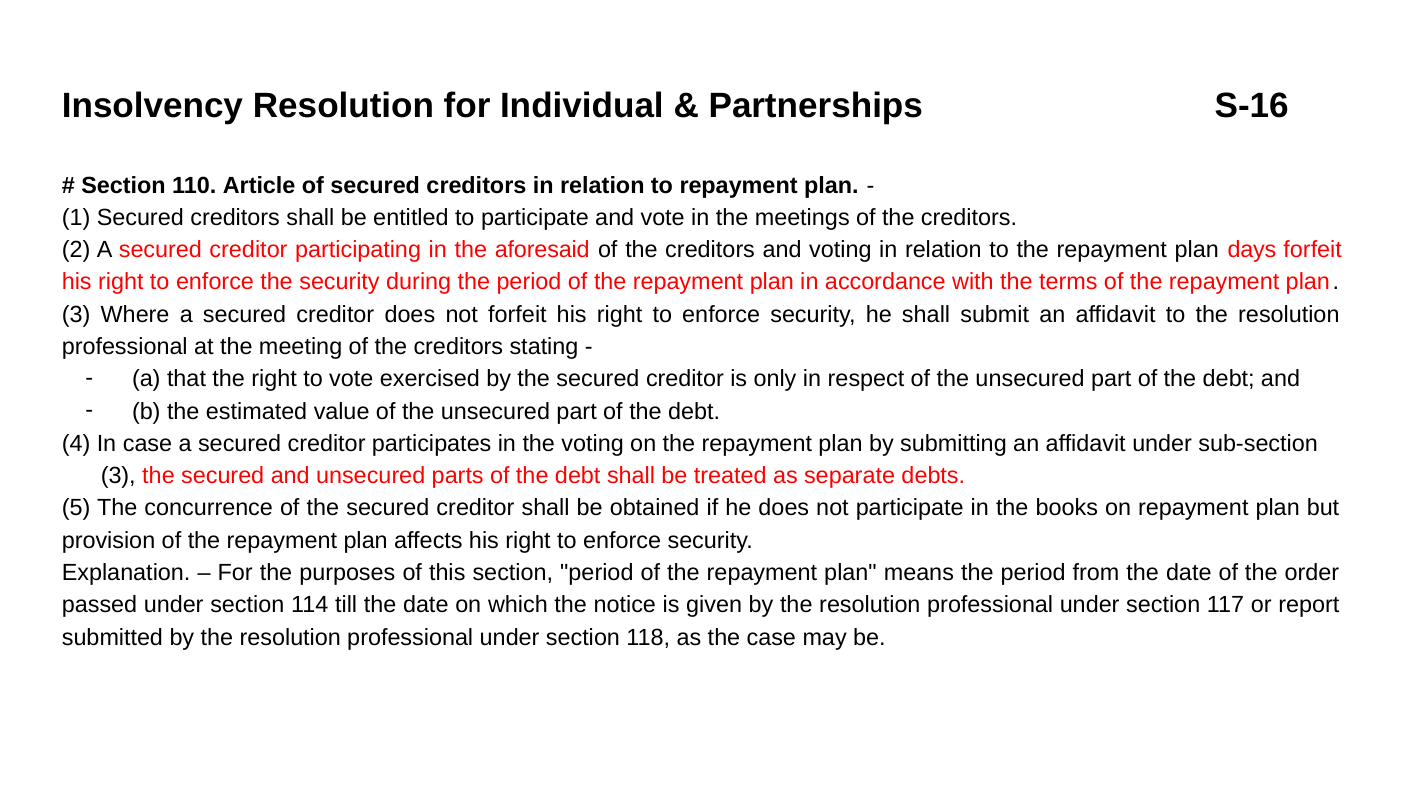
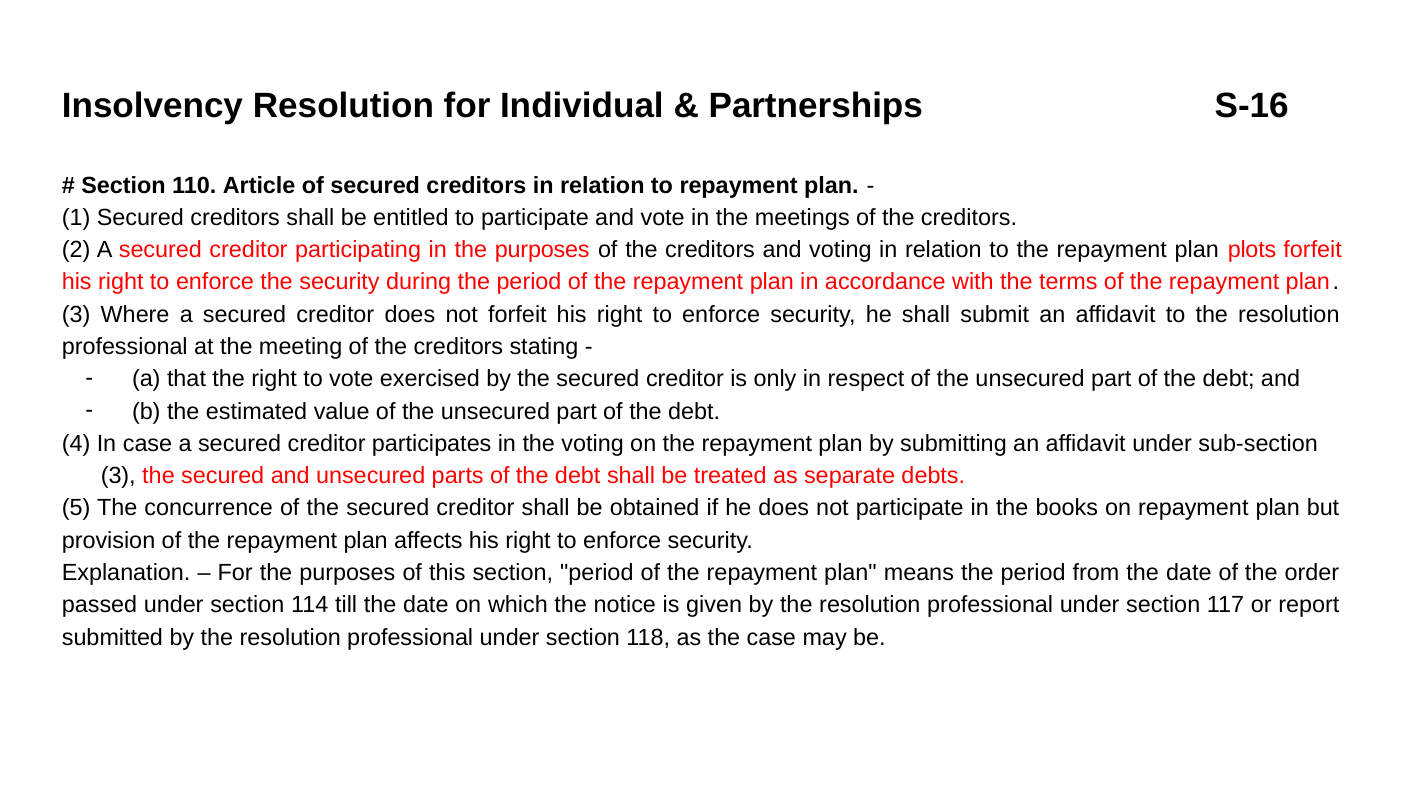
in the aforesaid: aforesaid -> purposes
days: days -> plots
